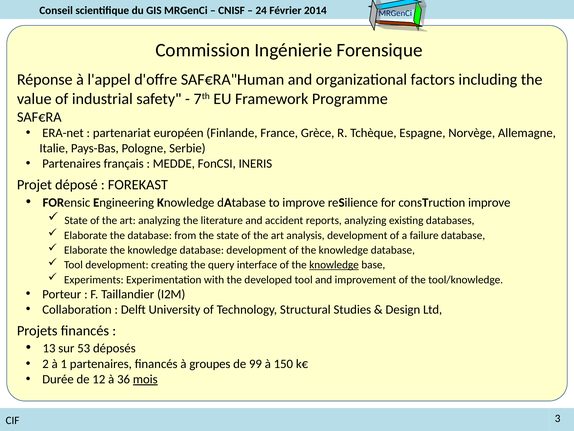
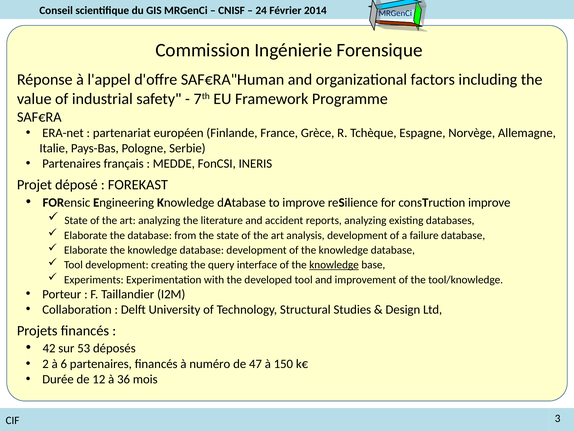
13: 13 -> 42
1: 1 -> 6
groupes: groupes -> numéro
99: 99 -> 47
mois underline: present -> none
